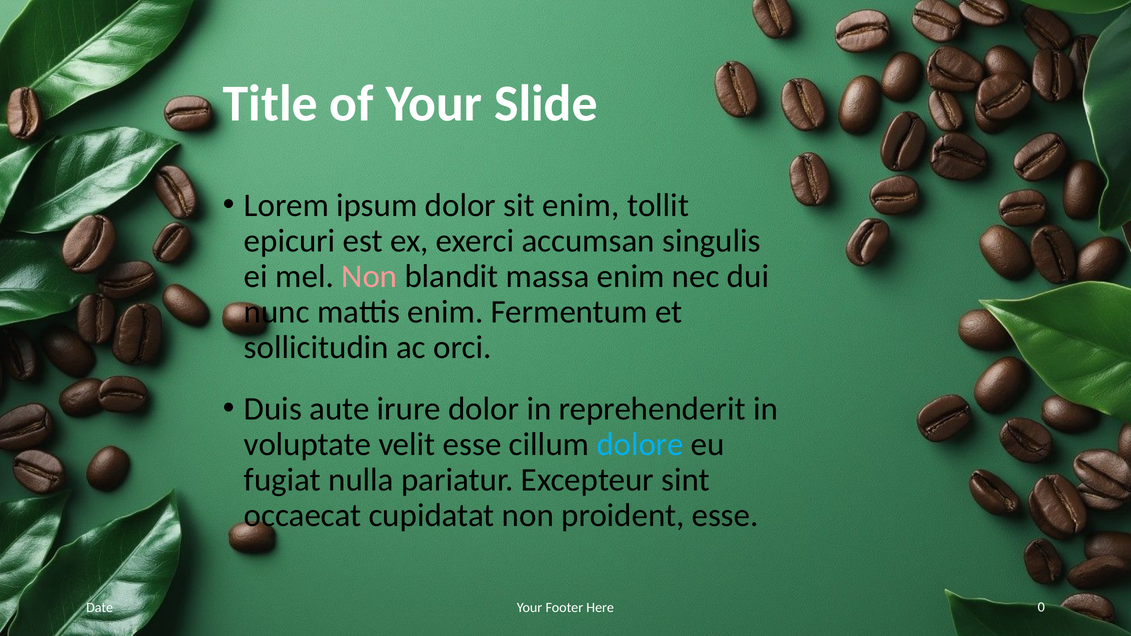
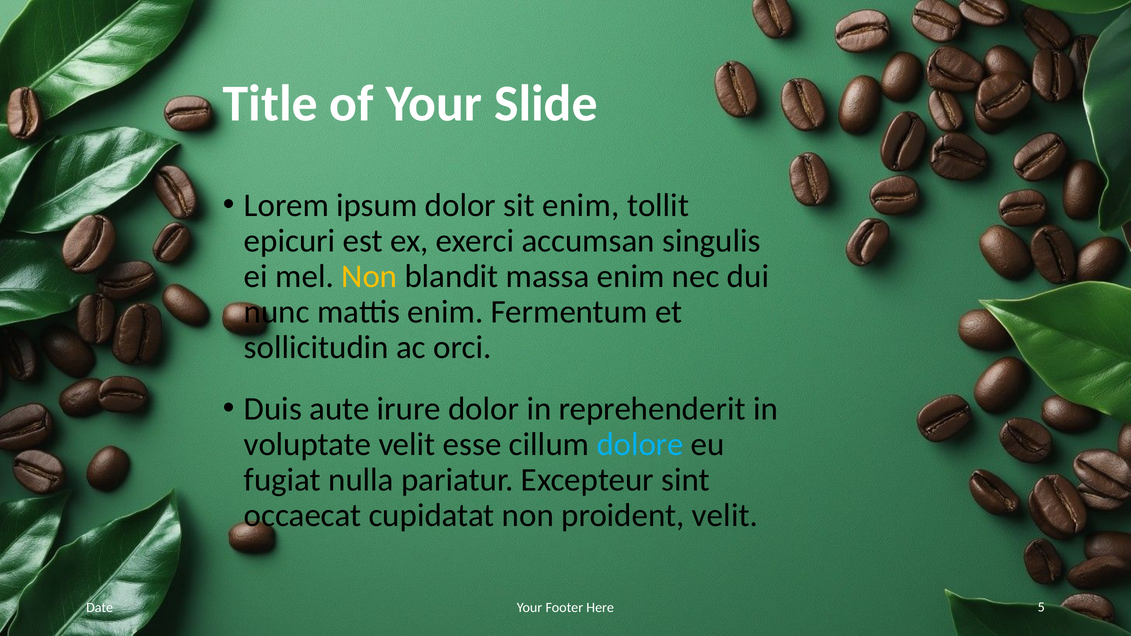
Non at (369, 276) colour: pink -> yellow
proident esse: esse -> velit
0: 0 -> 5
